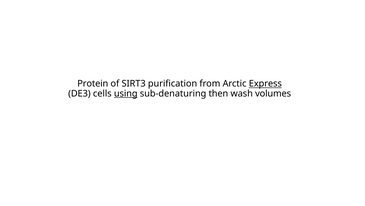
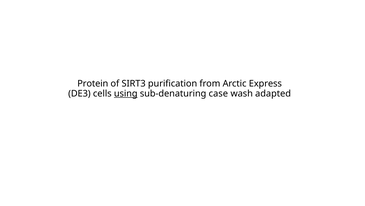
Express underline: present -> none
then: then -> case
volumes: volumes -> adapted
